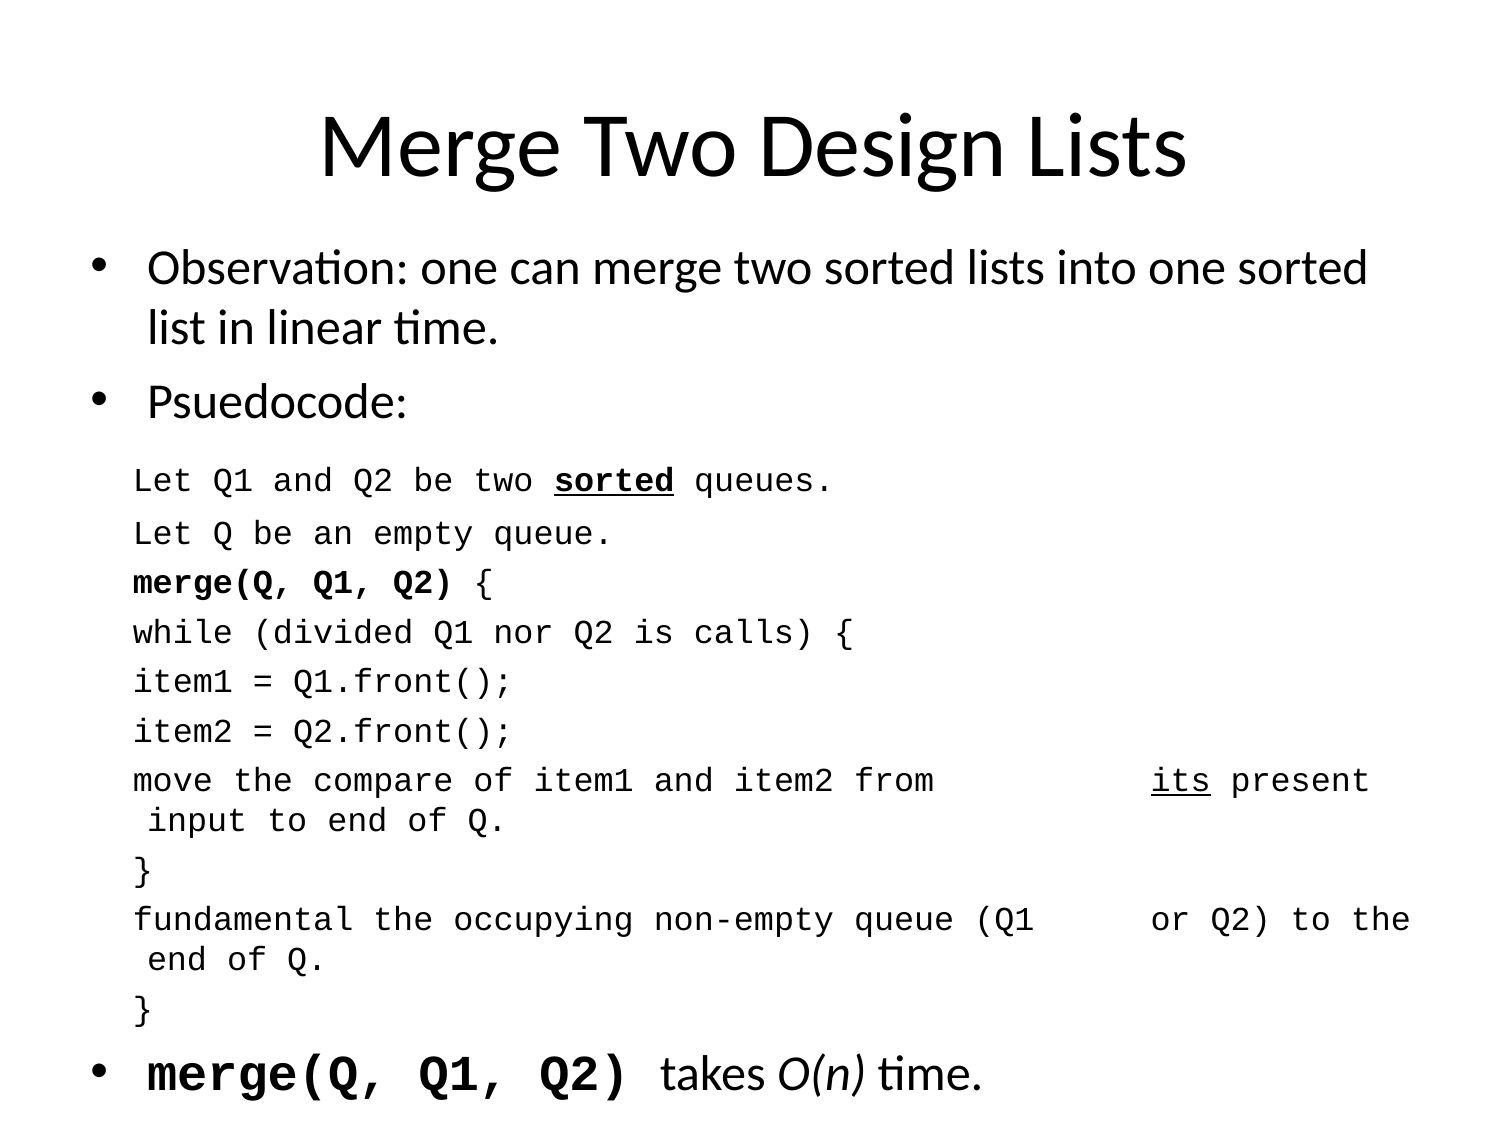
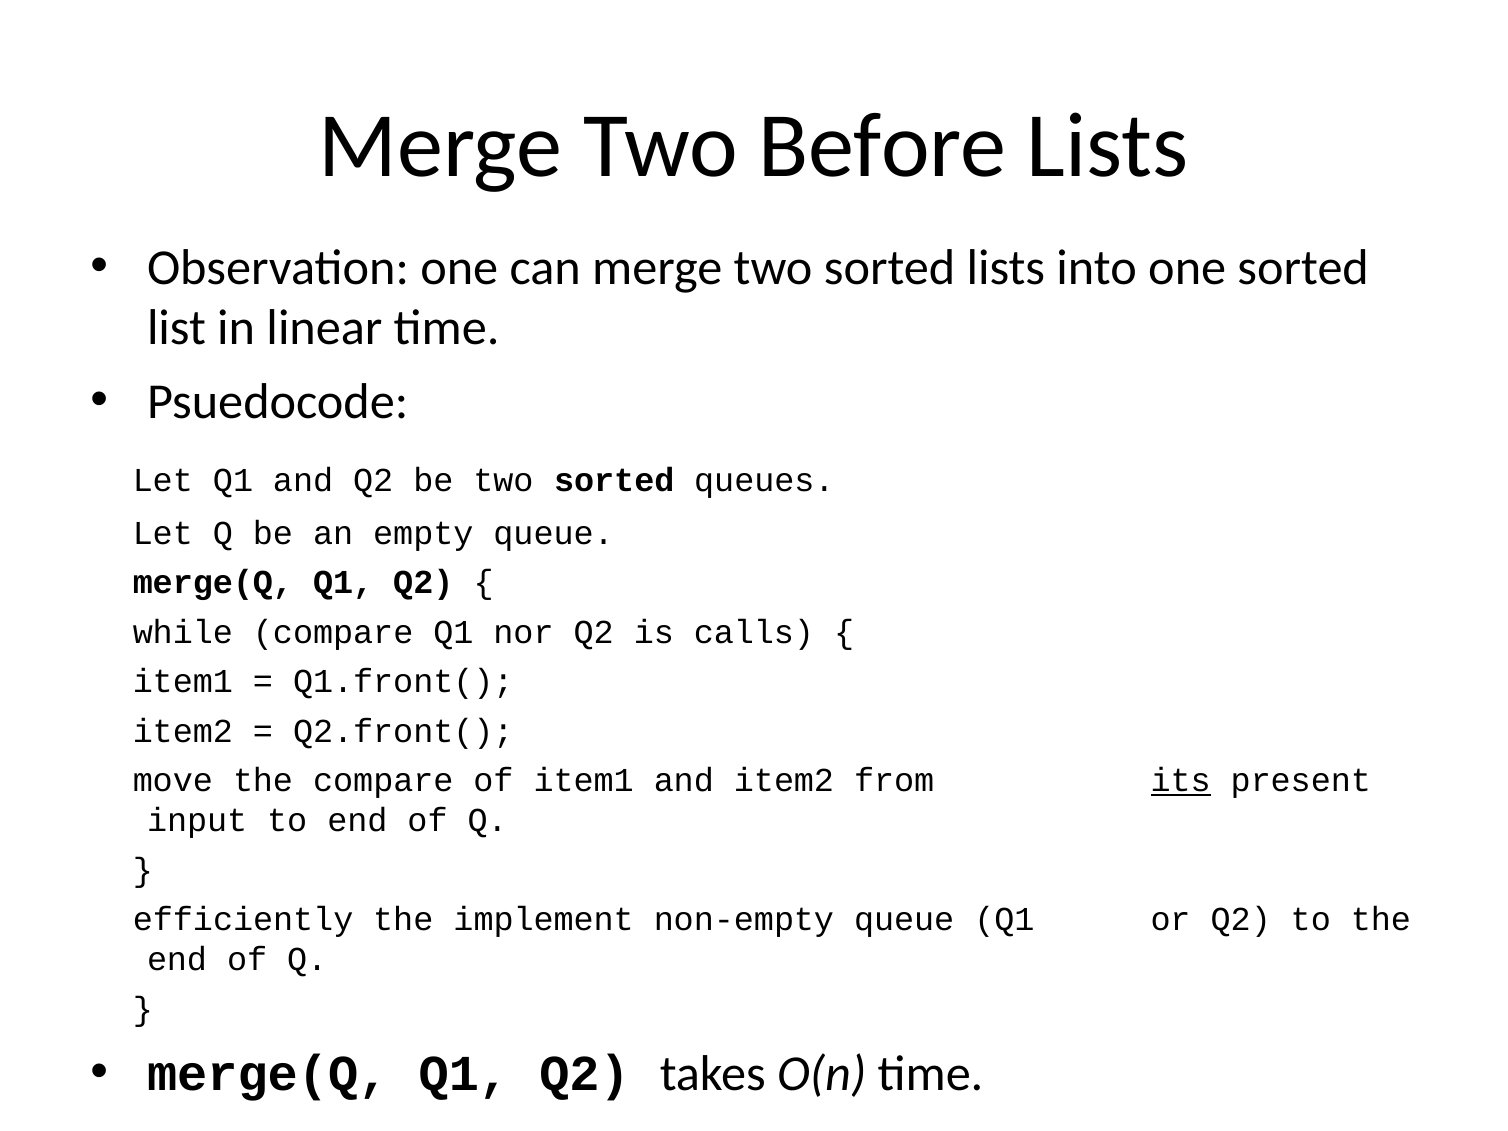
Design: Design -> Before
sorted at (614, 481) underline: present -> none
while divided: divided -> compare
fundamental: fundamental -> efficiently
occupying: occupying -> implement
